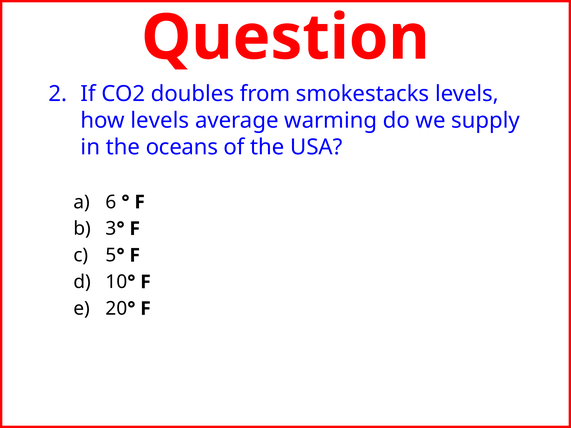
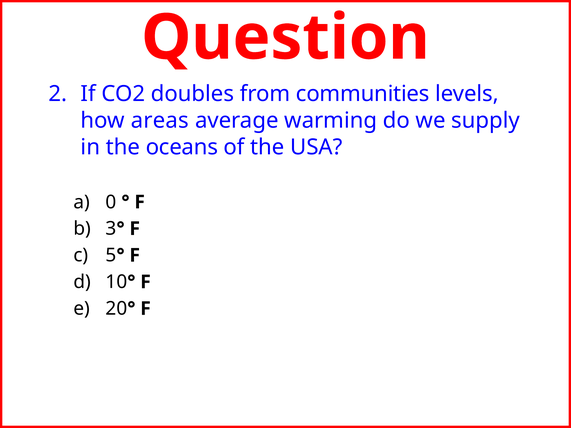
smokestacks: smokestacks -> communities
how levels: levels -> areas
6: 6 -> 0
